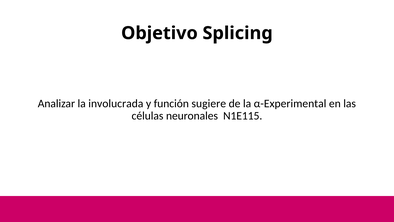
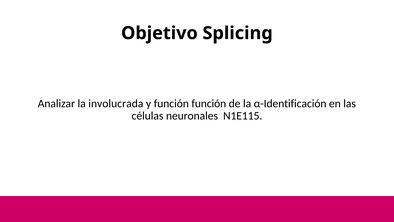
función sugiere: sugiere -> función
α-Experimental: α-Experimental -> α-Identificación
